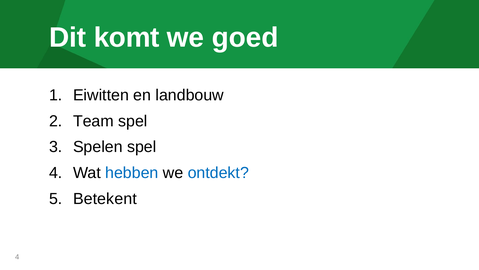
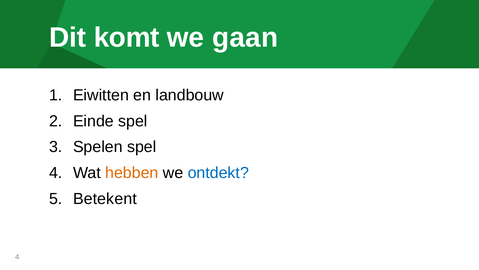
goed: goed -> gaan
Team: Team -> Einde
hebben colour: blue -> orange
